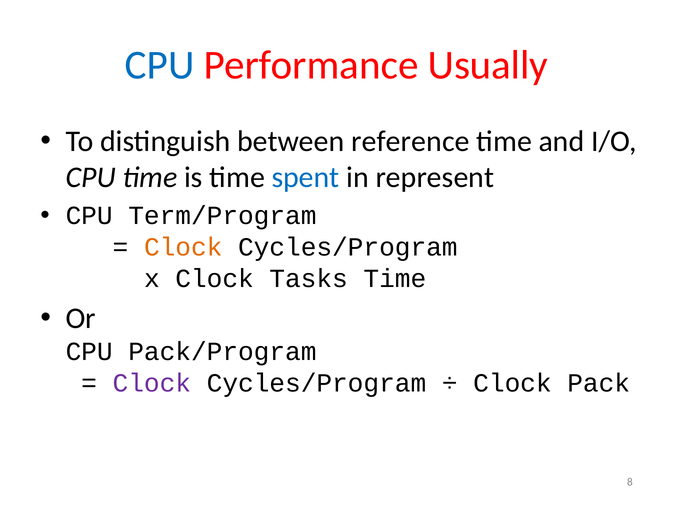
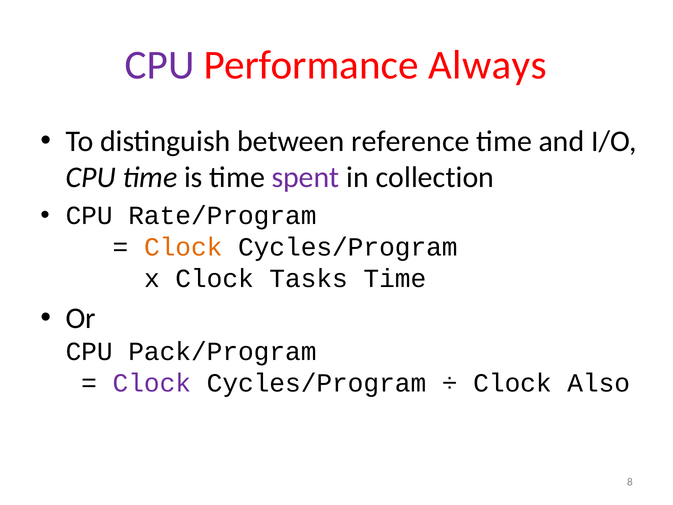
CPU at (160, 65) colour: blue -> purple
Usually: Usually -> Always
spent colour: blue -> purple
represent: represent -> collection
Term/Program: Term/Program -> Rate/Program
Pack: Pack -> Also
